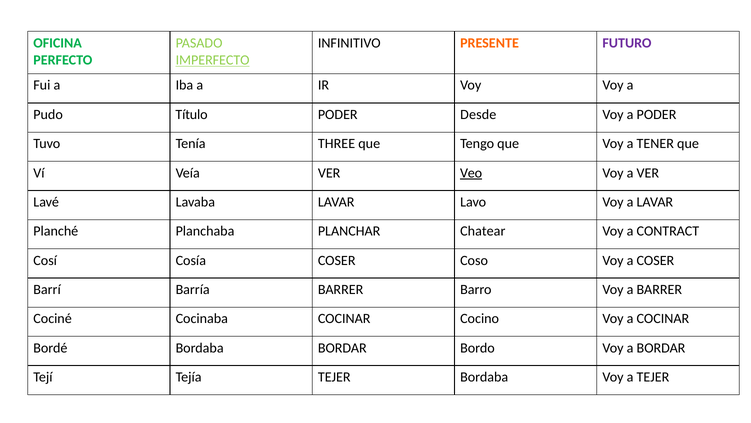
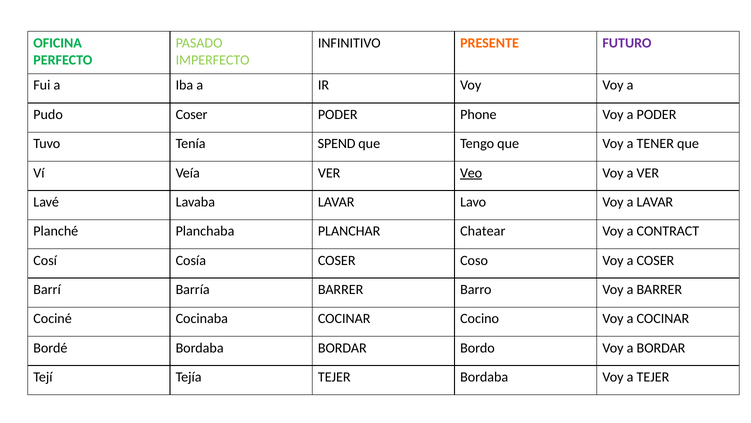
IMPERFECTO underline: present -> none
Pudo Título: Título -> Coser
Desde: Desde -> Phone
THREE: THREE -> SPEND
